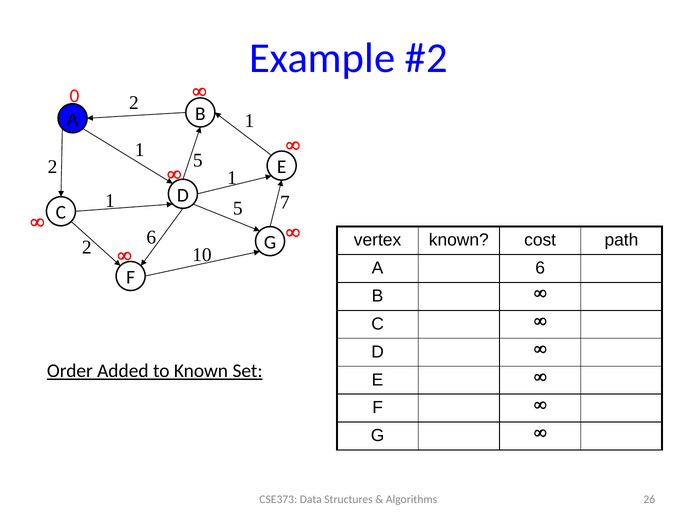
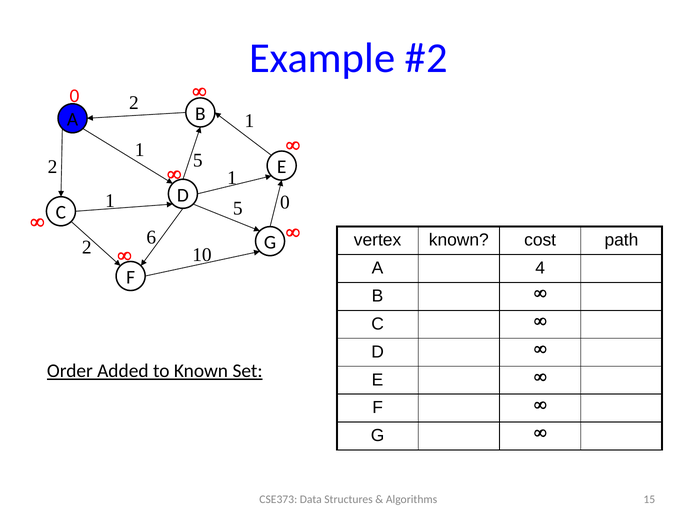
5 7: 7 -> 0
A 6: 6 -> 4
26: 26 -> 15
